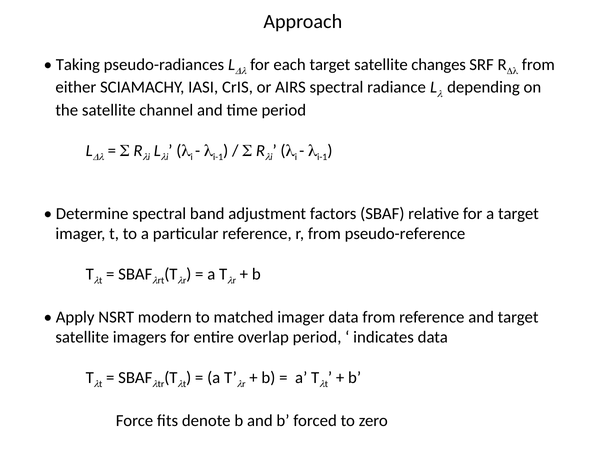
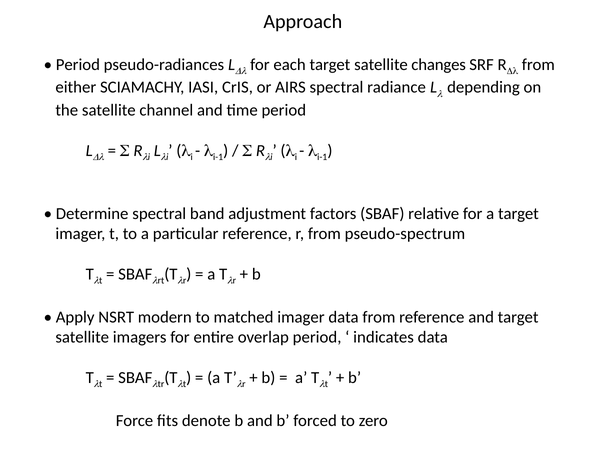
Taking at (78, 65): Taking -> Period
pseudo-reference: pseudo-reference -> pseudo-spectrum
